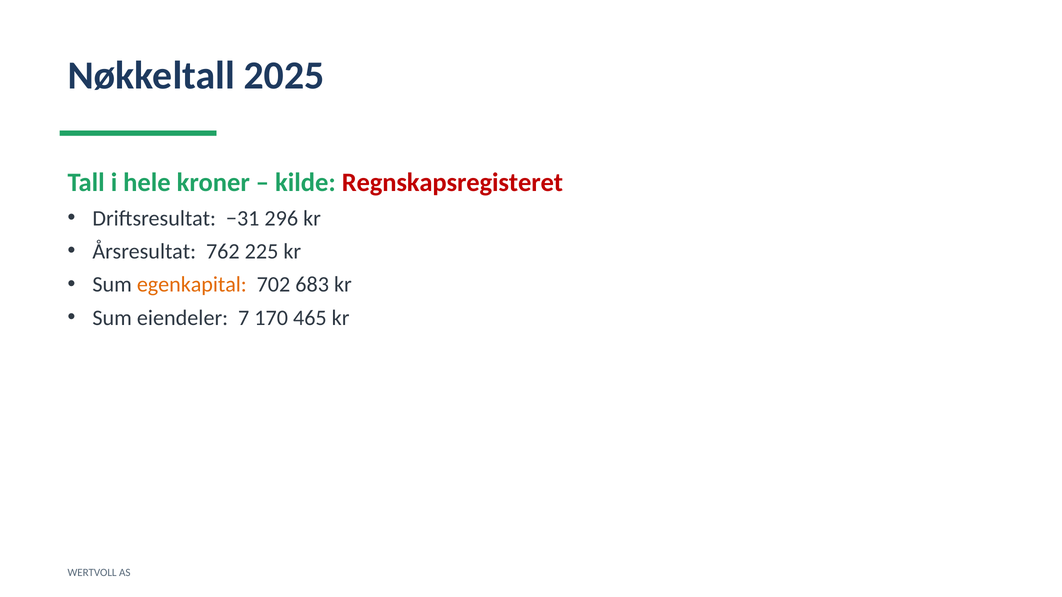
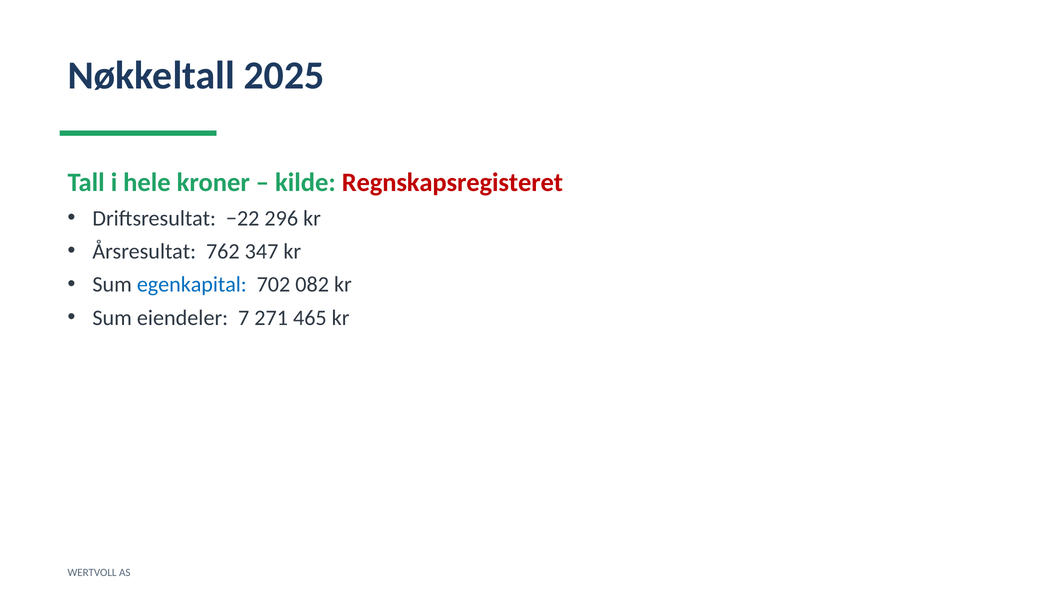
−31: −31 -> −22
225: 225 -> 347
egenkapital colour: orange -> blue
683: 683 -> 082
170: 170 -> 271
